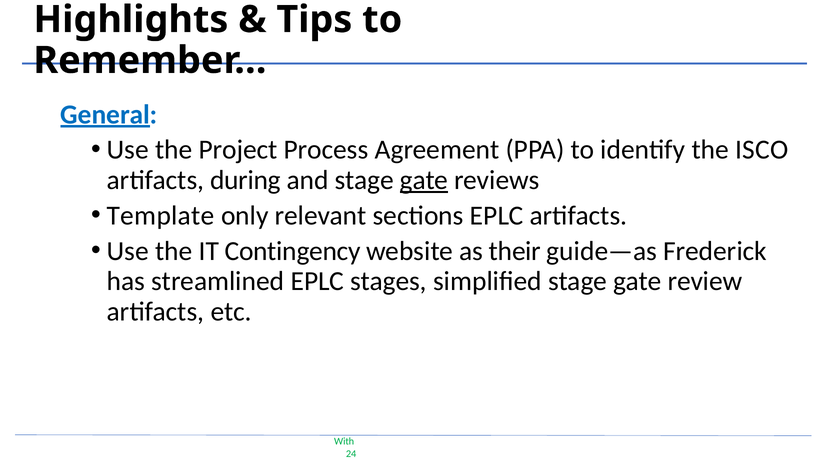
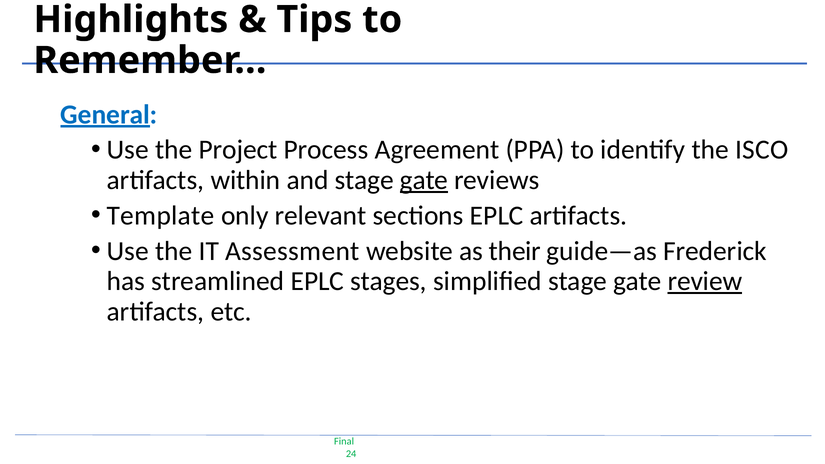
during: during -> within
Contingency: Contingency -> Assessment
review underline: none -> present
With: With -> Final
